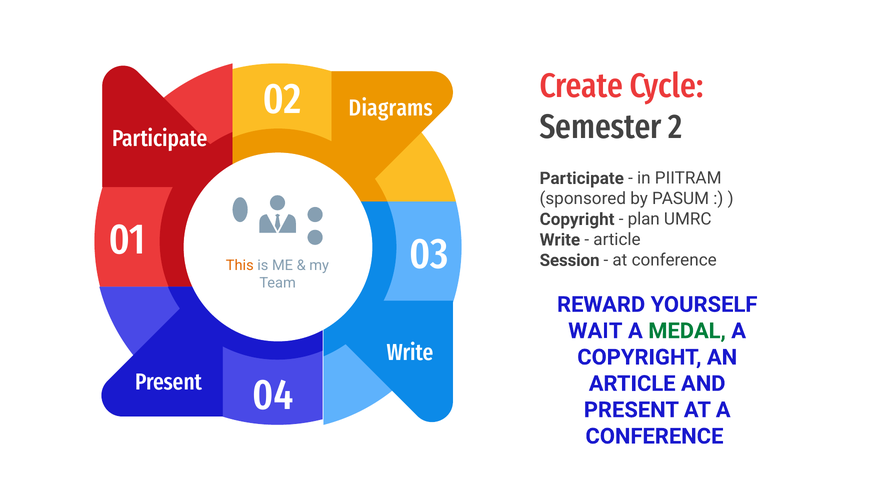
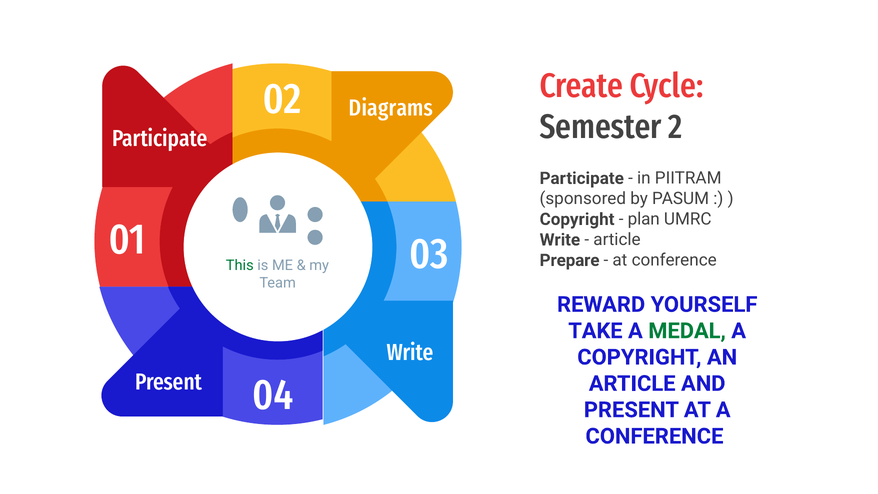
Session: Session -> Prepare
This colour: orange -> green
WAIT: WAIT -> TAKE
